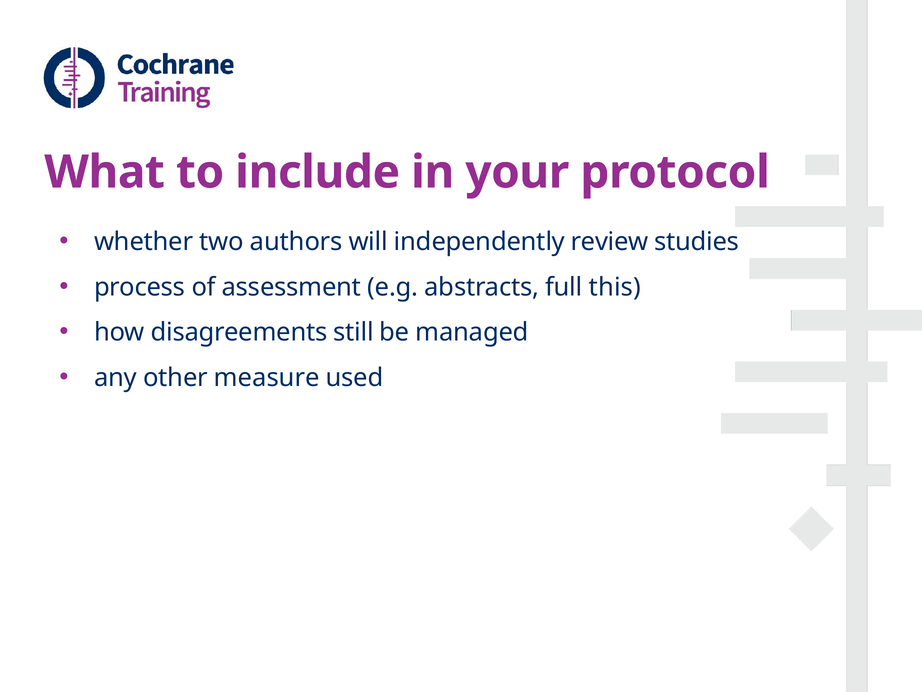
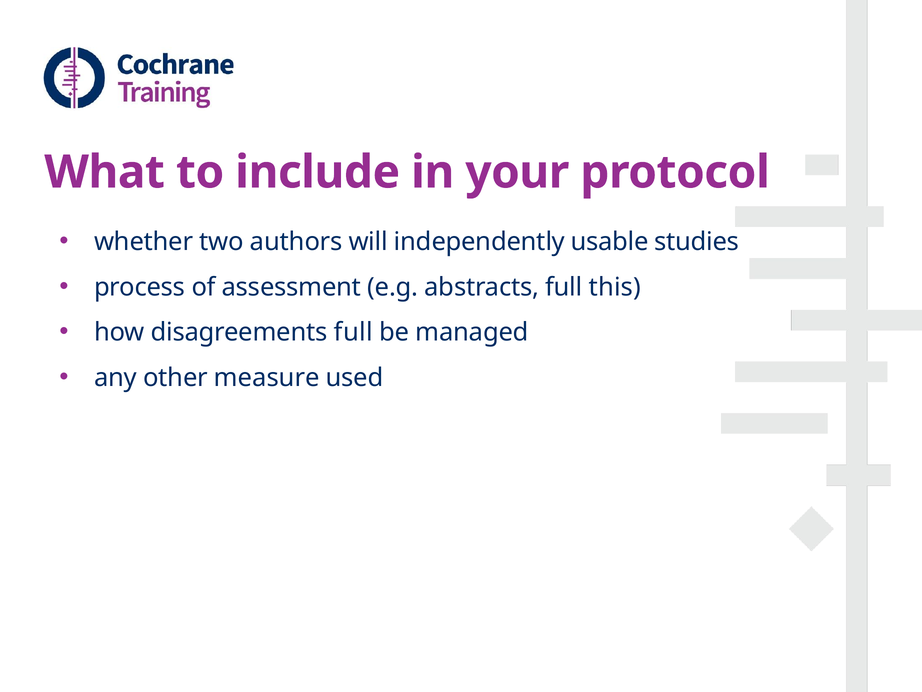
review: review -> usable
disagreements still: still -> full
